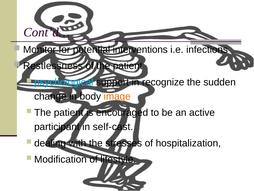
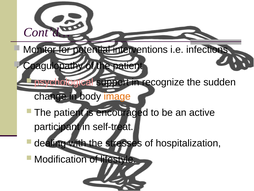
Restlessness: Restlessness -> Coagulopathy
psychological colour: light blue -> pink
self-cast: self-cast -> self-treat
